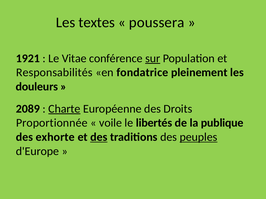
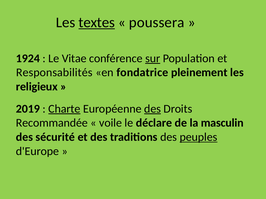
textes underline: none -> present
1921: 1921 -> 1924
douleurs: douleurs -> religieux
2089: 2089 -> 2019
des at (153, 109) underline: none -> present
Proportionnée: Proportionnée -> Recommandée
libertés: libertés -> déclare
publique: publique -> masculin
exhorte: exhorte -> sécurité
des at (99, 137) underline: present -> none
